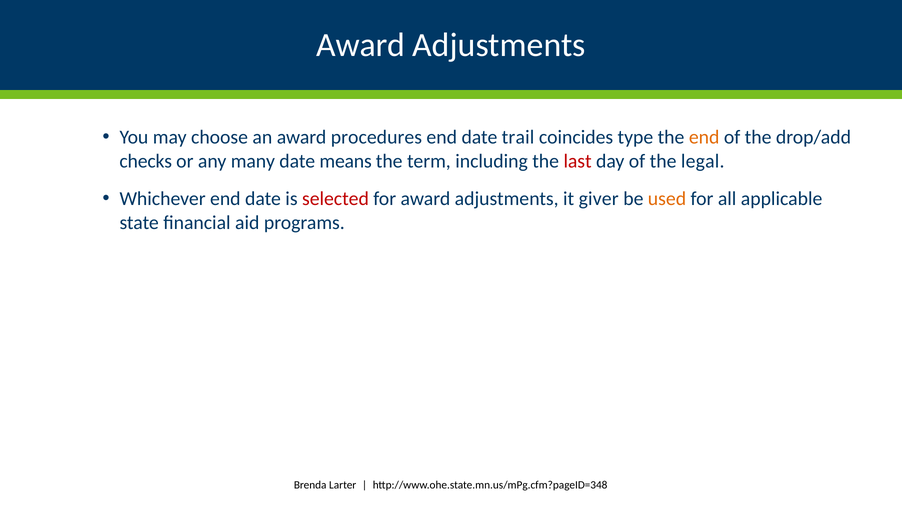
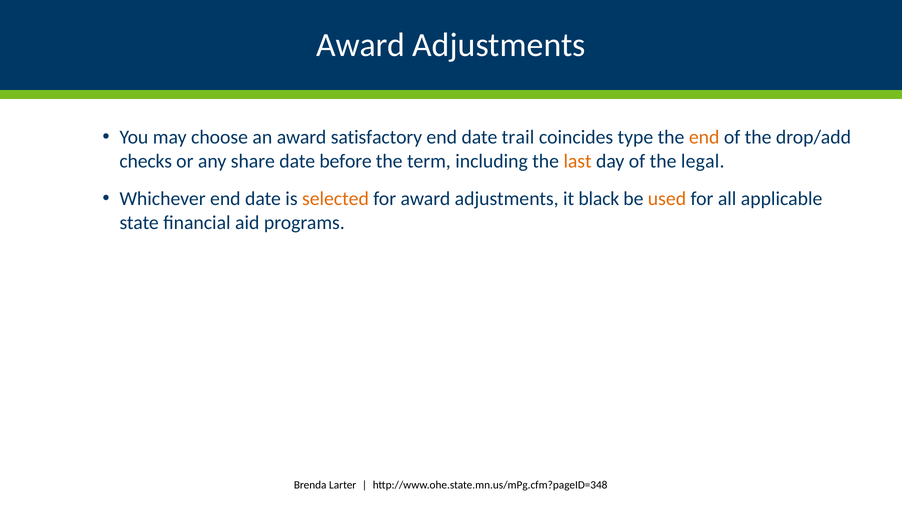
procedures: procedures -> satisfactory
many: many -> share
means: means -> before
last colour: red -> orange
selected colour: red -> orange
giver: giver -> black
